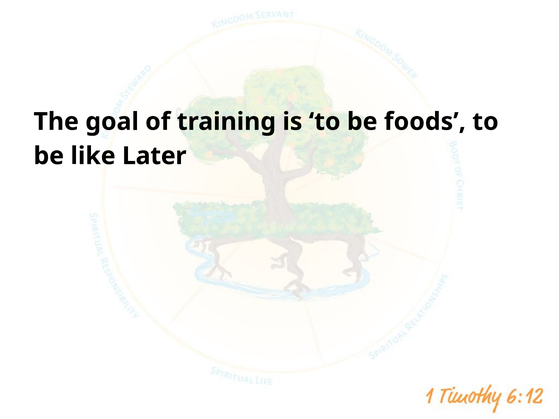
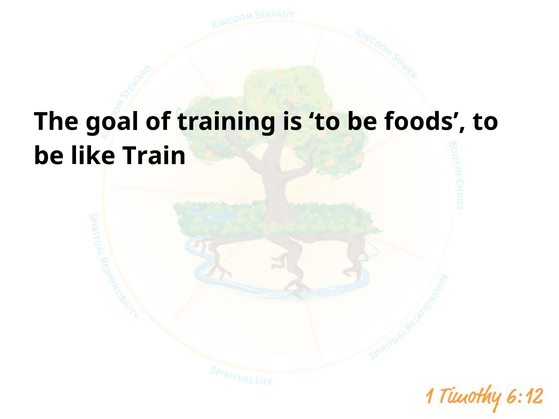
Later: Later -> Train
